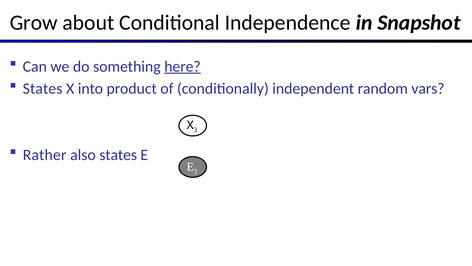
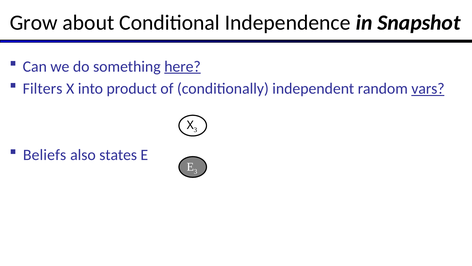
States at (43, 88): States -> Filters
vars underline: none -> present
Rather: Rather -> Beliefs
